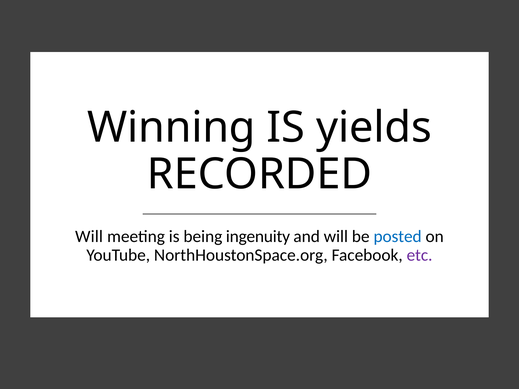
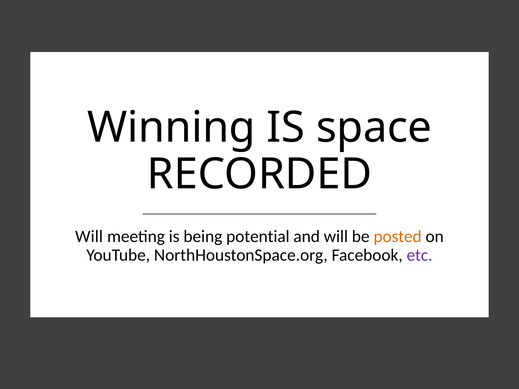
yields: yields -> space
ingenuity: ingenuity -> potential
posted colour: blue -> orange
